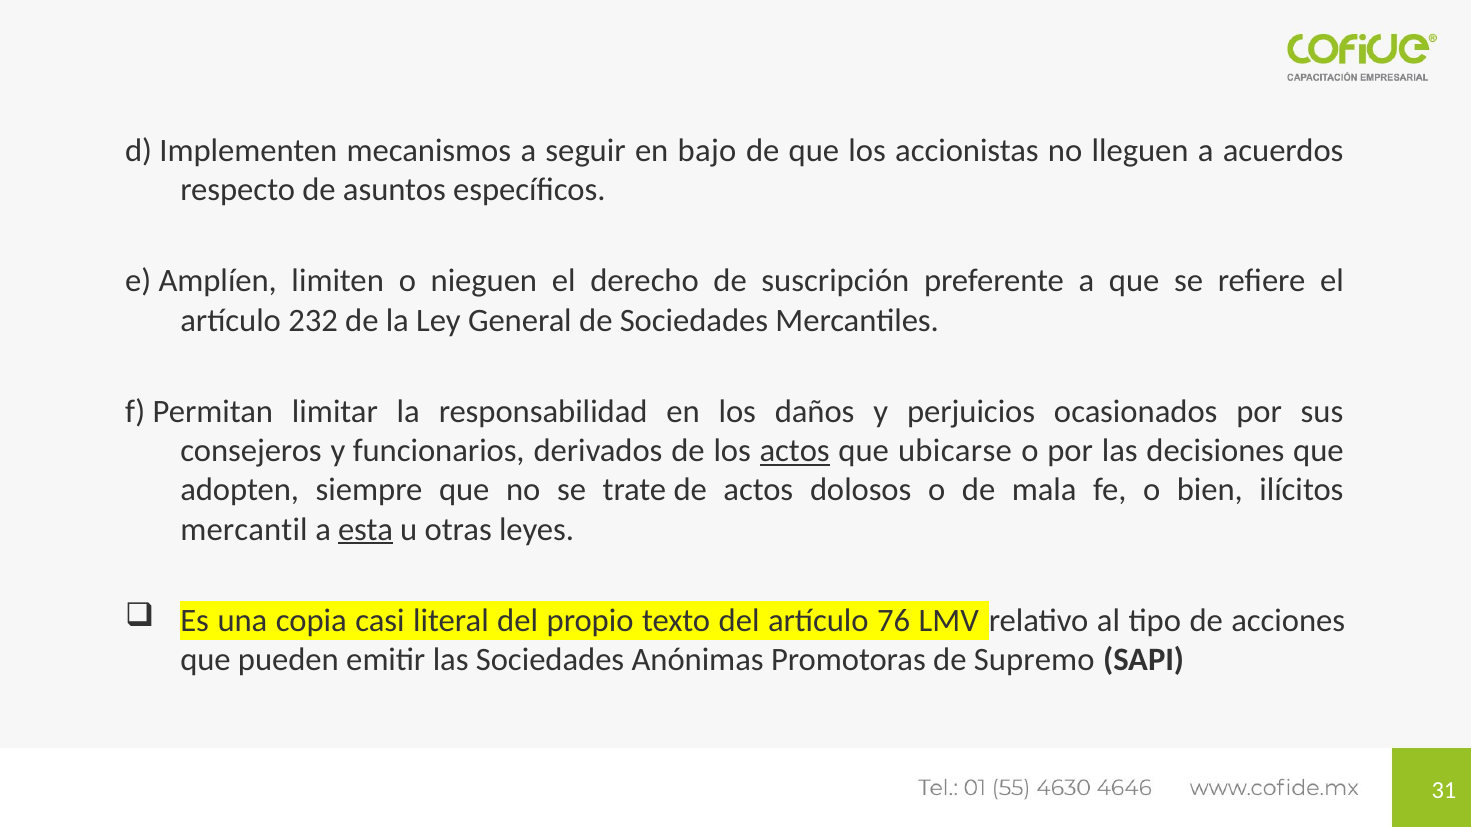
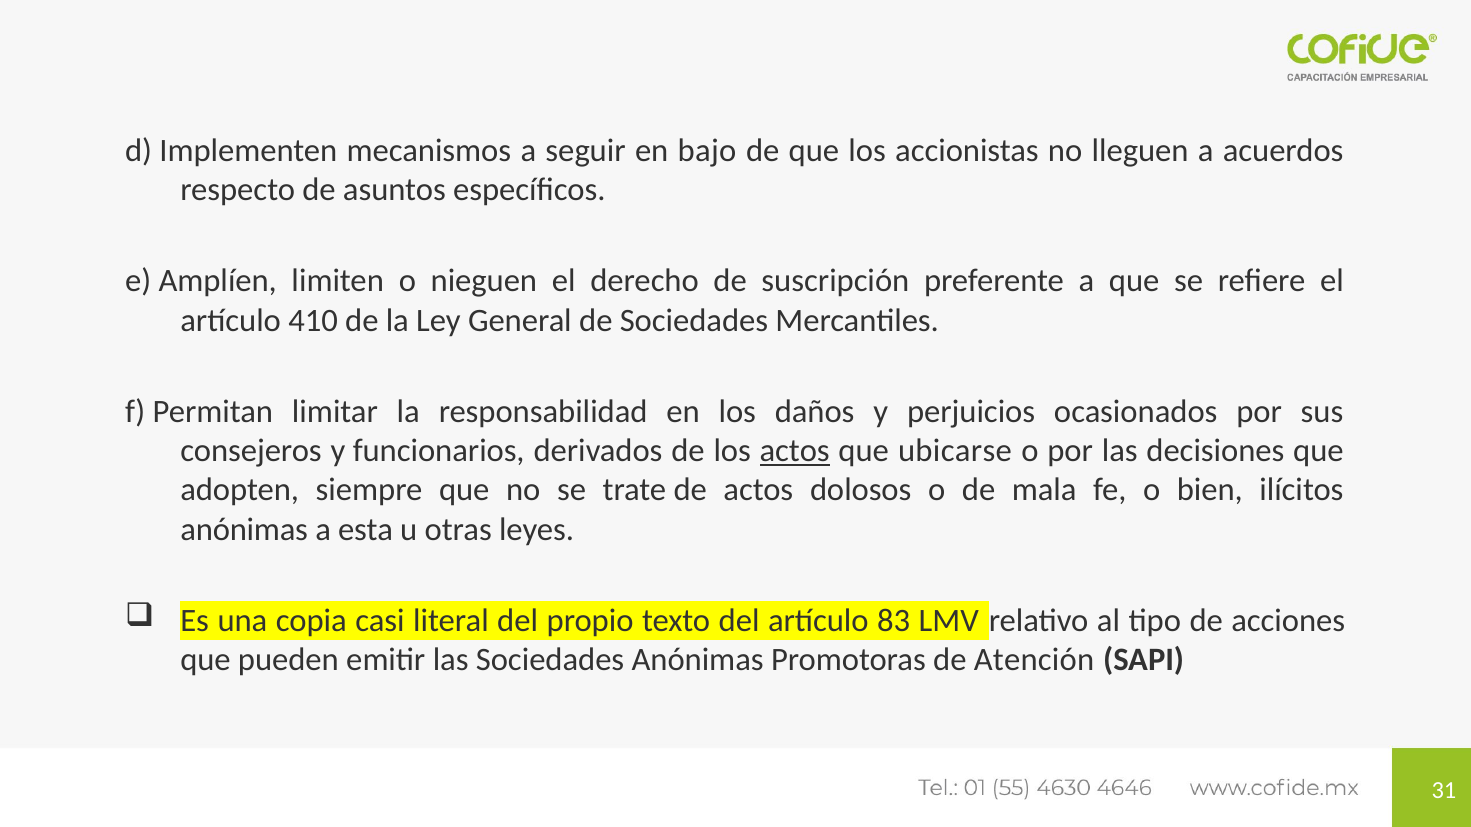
232: 232 -> 410
mercantil at (244, 530): mercantil -> anónimas
esta underline: present -> none
76: 76 -> 83
Supremo: Supremo -> Atención
